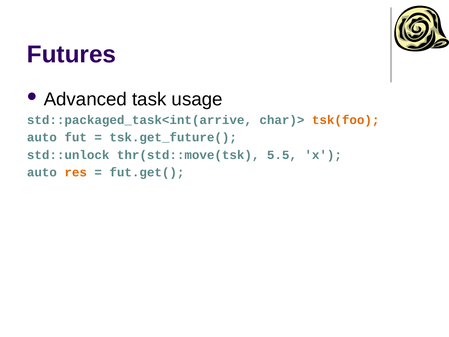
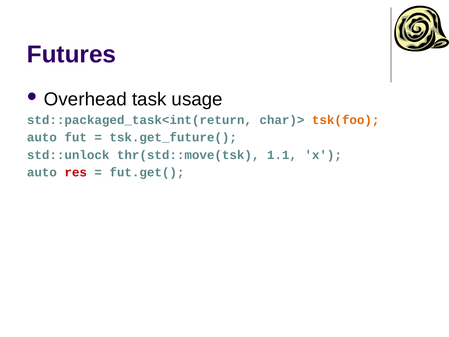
Advanced: Advanced -> Overhead
std::packaged_task<int(arrive: std::packaged_task<int(arrive -> std::packaged_task<int(return
5.5: 5.5 -> 1.1
res colour: orange -> red
